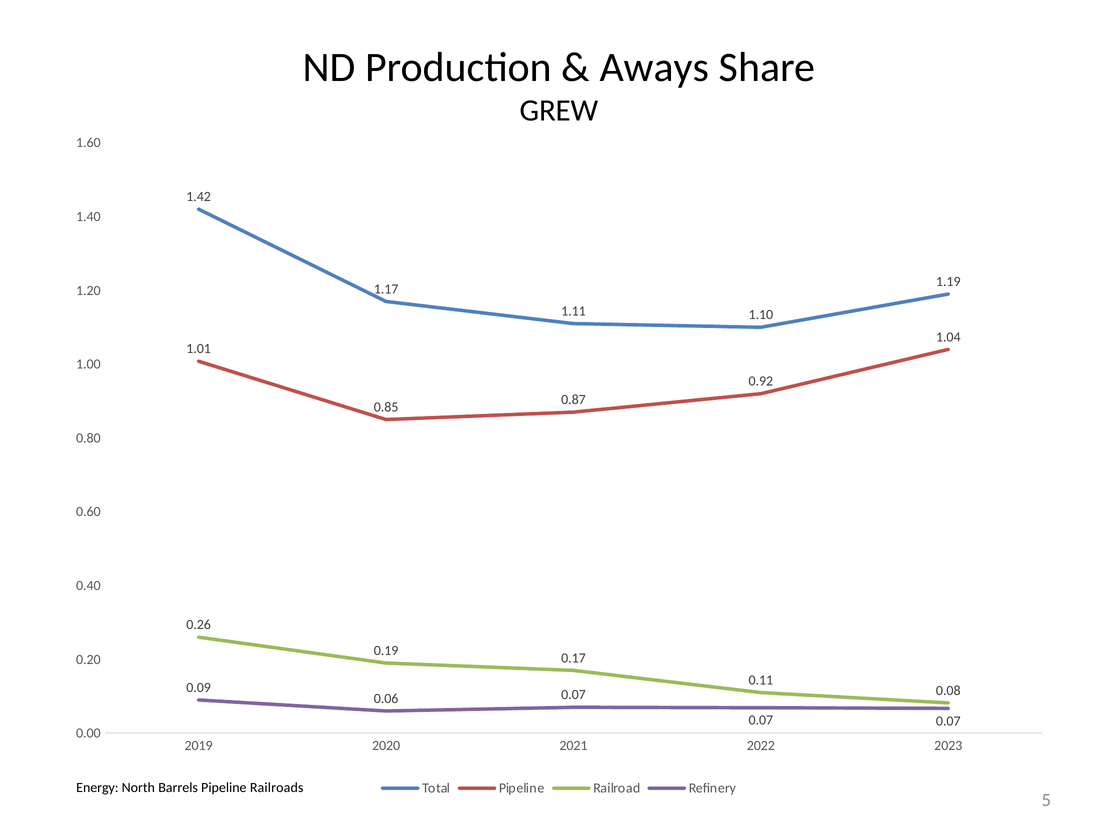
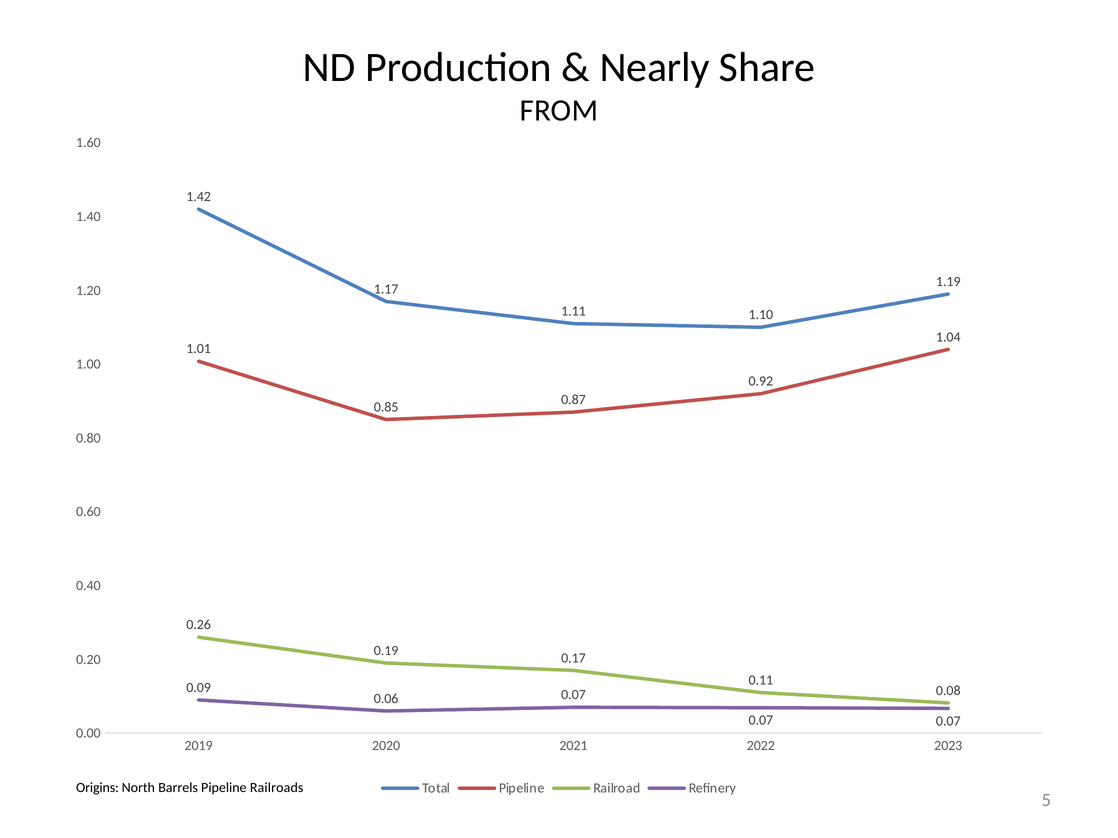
Aways: Aways -> Nearly
GREW: GREW -> FROM
Energy: Energy -> Origins
